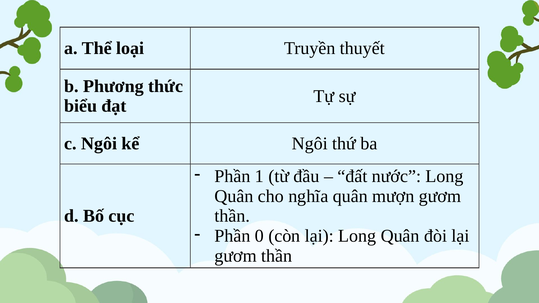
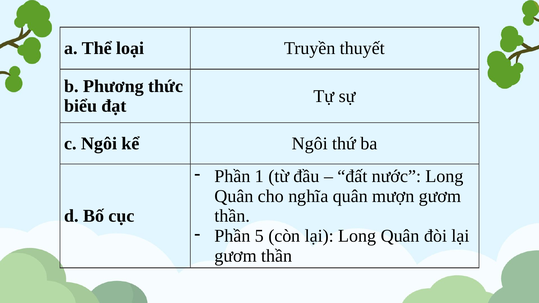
0: 0 -> 5
